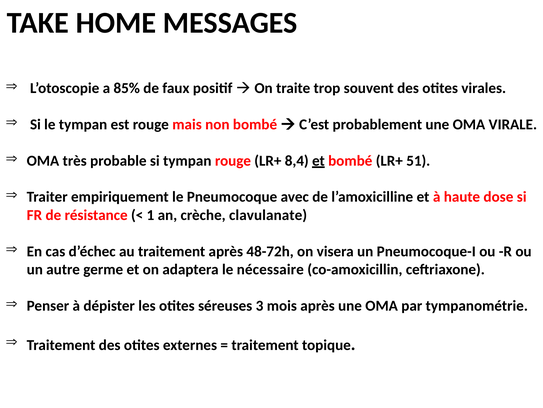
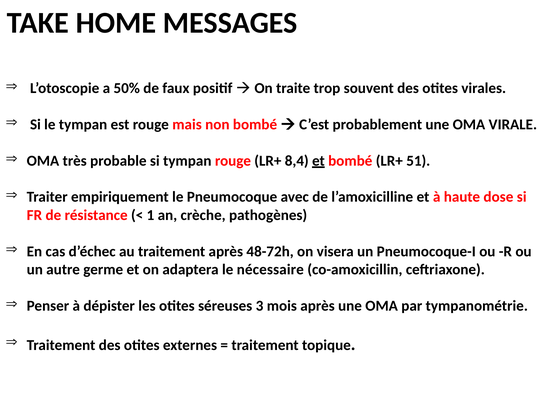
85%: 85% -> 50%
clavulanate: clavulanate -> pathogènes
